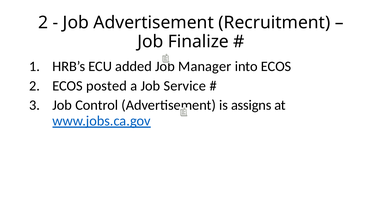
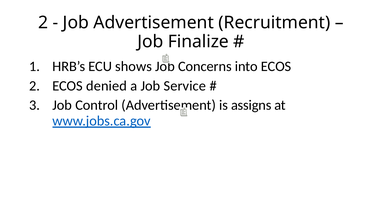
added: added -> shows
Manager: Manager -> Concerns
posted: posted -> denied
